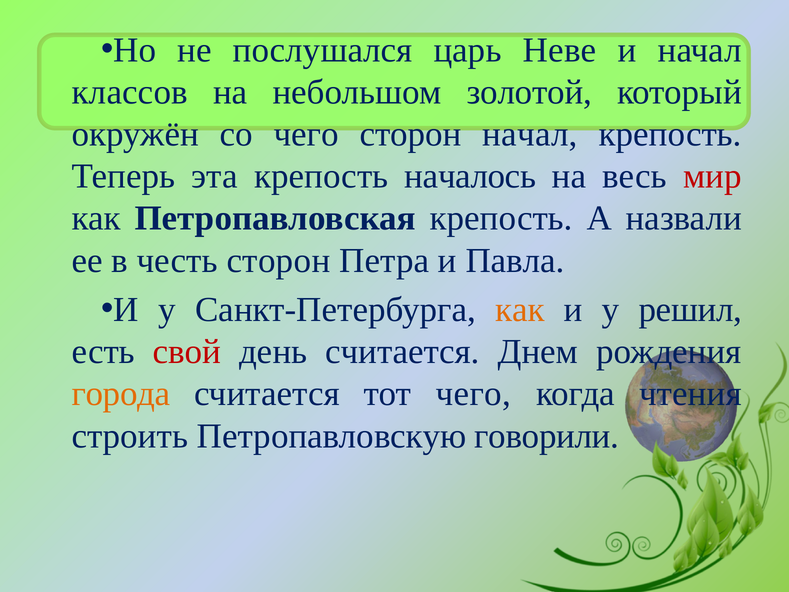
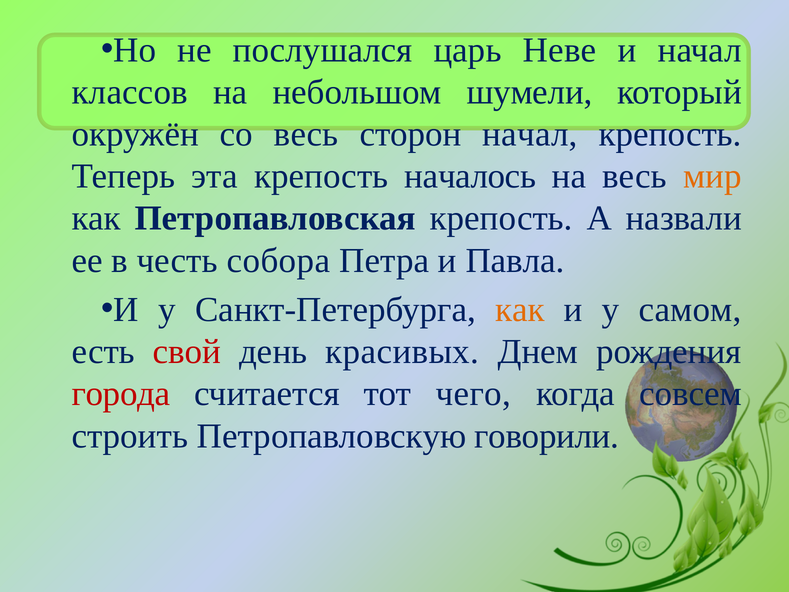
золотой: золотой -> шумели
со чего: чего -> весь
мир colour: red -> orange
честь сторон: сторон -> собора
решил: решил -> самом
день считается: считается -> красивых
города colour: orange -> red
чтения: чтения -> совсем
